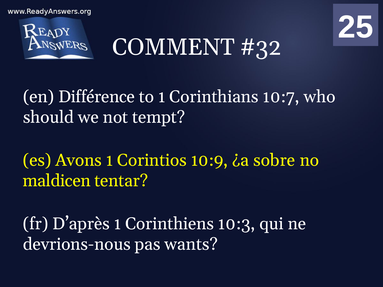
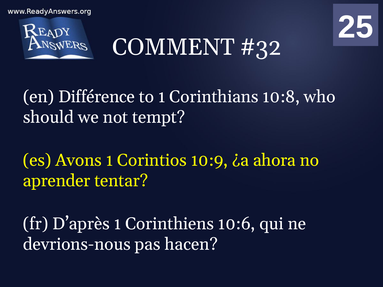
10:7: 10:7 -> 10:8
sobre: sobre -> ahora
maldicen: maldicen -> aprender
10:3: 10:3 -> 10:6
wants: wants -> hacen
